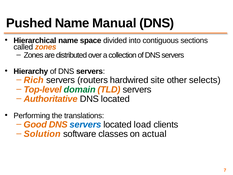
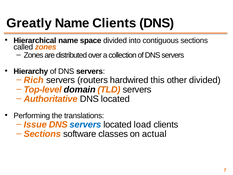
Pushed: Pushed -> Greatly
Name Manual: Manual -> Clients
site: site -> this
other selects: selects -> divided
domain colour: green -> black
Good: Good -> Issue
Solution at (42, 134): Solution -> Sections
